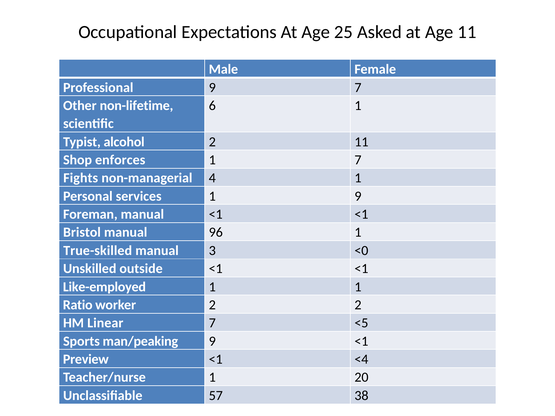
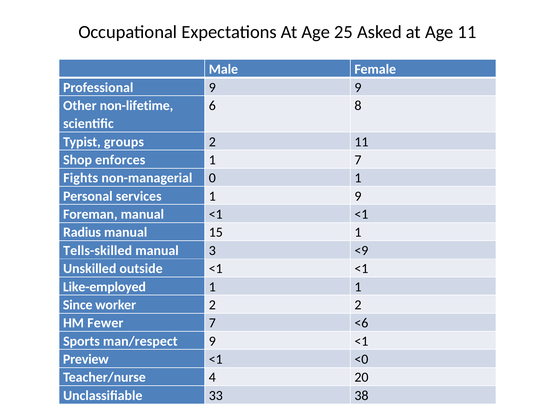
9 7: 7 -> 9
6 1: 1 -> 8
alcohol: alcohol -> groups
4: 4 -> 0
Bristol: Bristol -> Radius
96: 96 -> 15
True-skilled: True-skilled -> Tells-skilled
<0: <0 -> <9
Ratio: Ratio -> Since
Linear: Linear -> Fewer
<5: <5 -> <6
man/peaking: man/peaking -> man/respect
<4: <4 -> <0
Teacher/nurse 1: 1 -> 4
57: 57 -> 33
